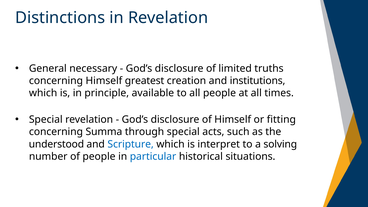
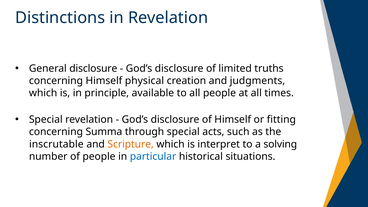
General necessary: necessary -> disclosure
greatest: greatest -> physical
institutions: institutions -> judgments
understood: understood -> inscrutable
Scripture colour: blue -> orange
